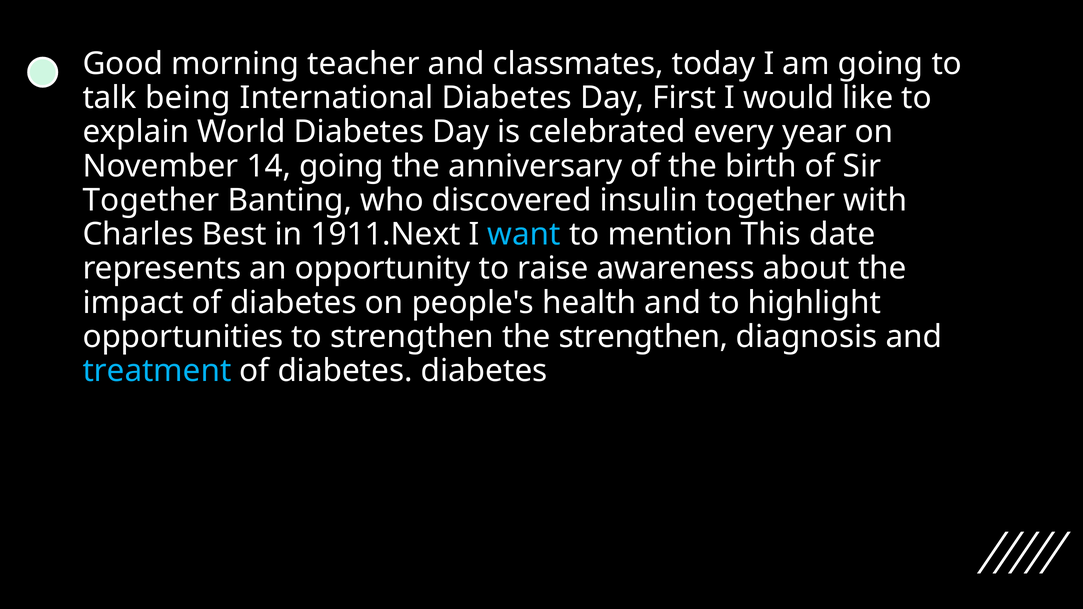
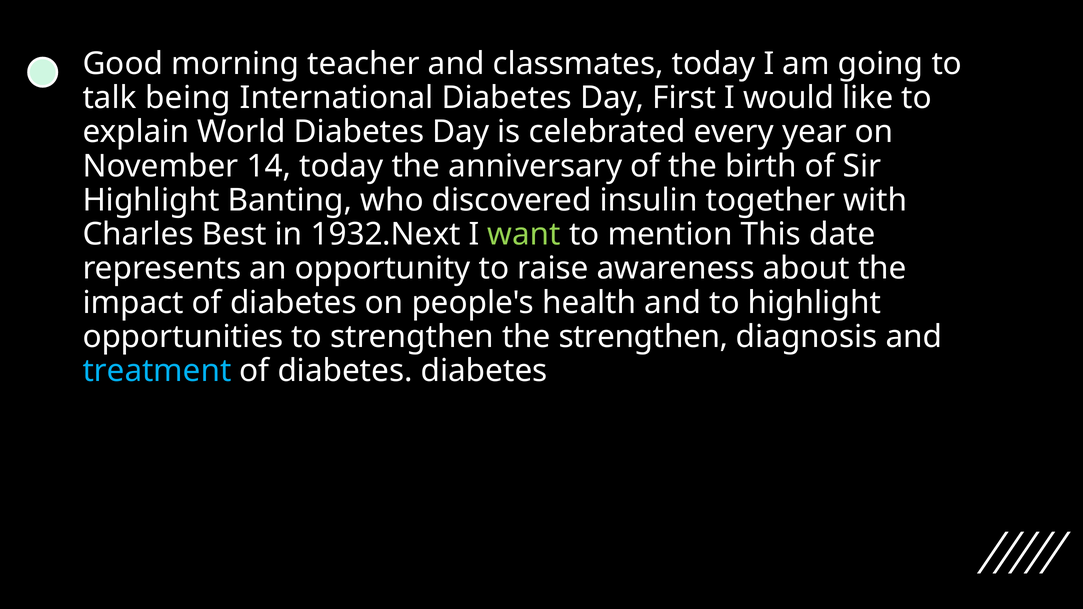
14 going: going -> today
Together at (151, 200): Together -> Highlight
1911.Next: 1911.Next -> 1932.Next
want colour: light blue -> light green
